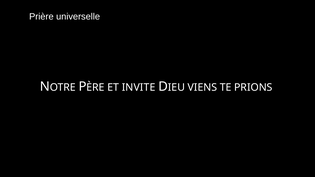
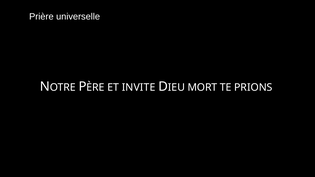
VIENS: VIENS -> MORT
